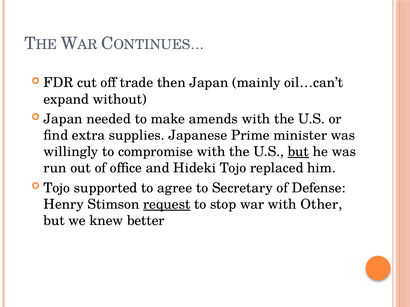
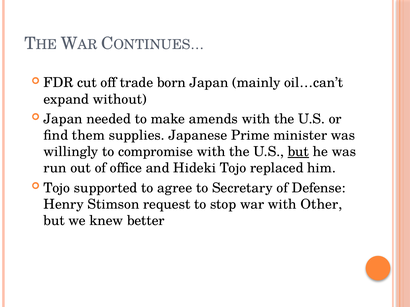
then: then -> born
extra: extra -> them
request underline: present -> none
